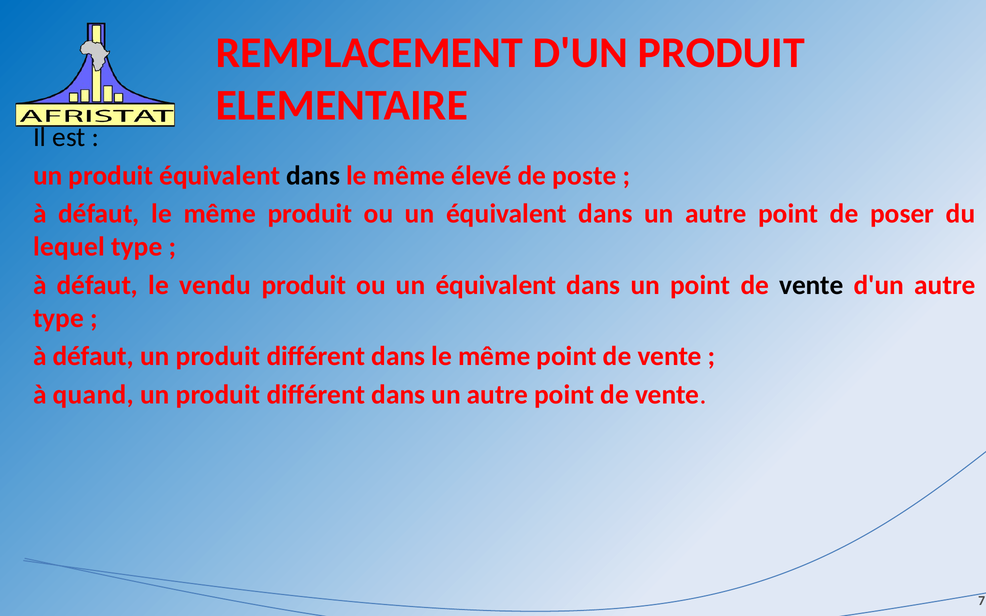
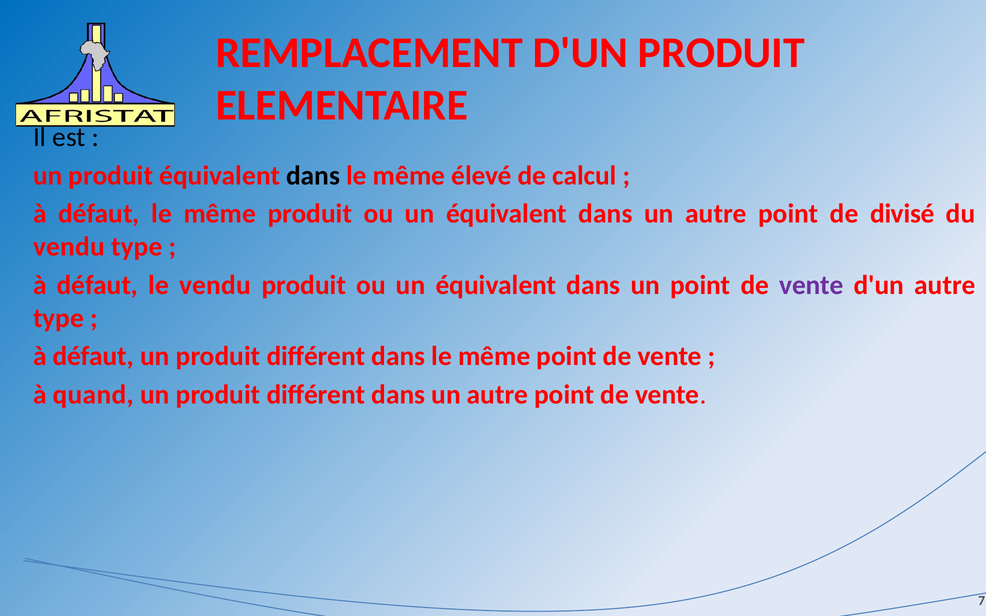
poste: poste -> calcul
poser: poser -> divisé
lequel at (69, 247): lequel -> vendu
vente at (811, 285) colour: black -> purple
